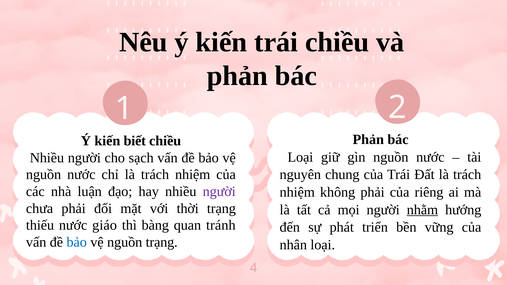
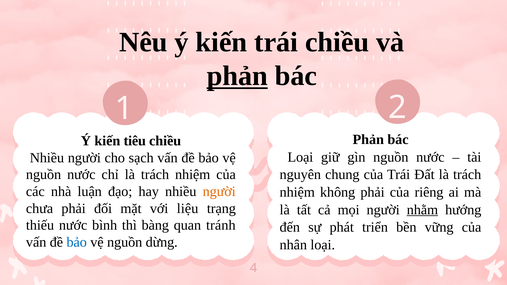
phản at (237, 76) underline: none -> present
biết: biết -> tiêu
người at (219, 192) colour: purple -> orange
thời: thời -> liệu
giáo: giáo -> bình
nguồn trạng: trạng -> dừng
